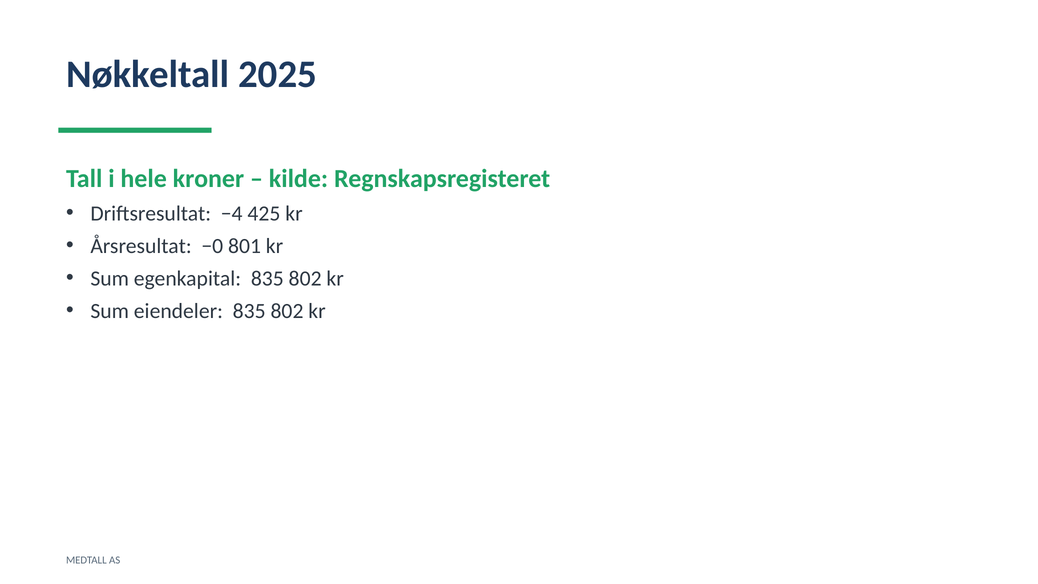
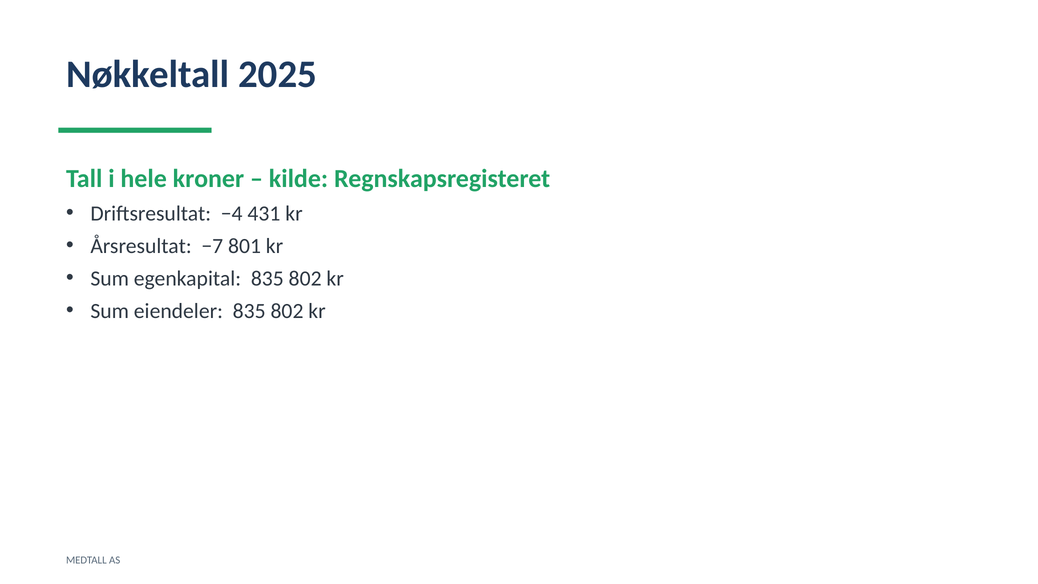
425: 425 -> 431
−0: −0 -> −7
